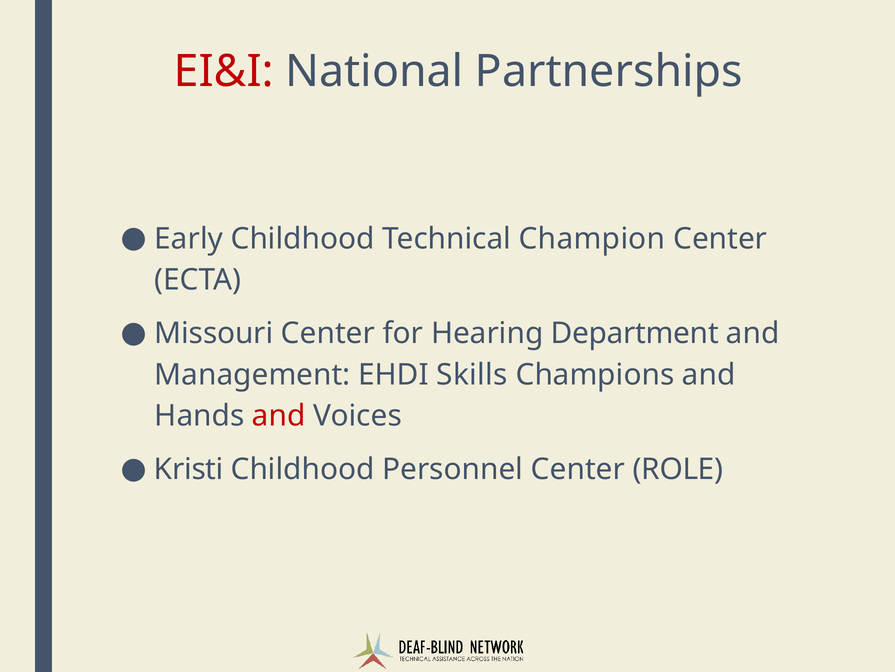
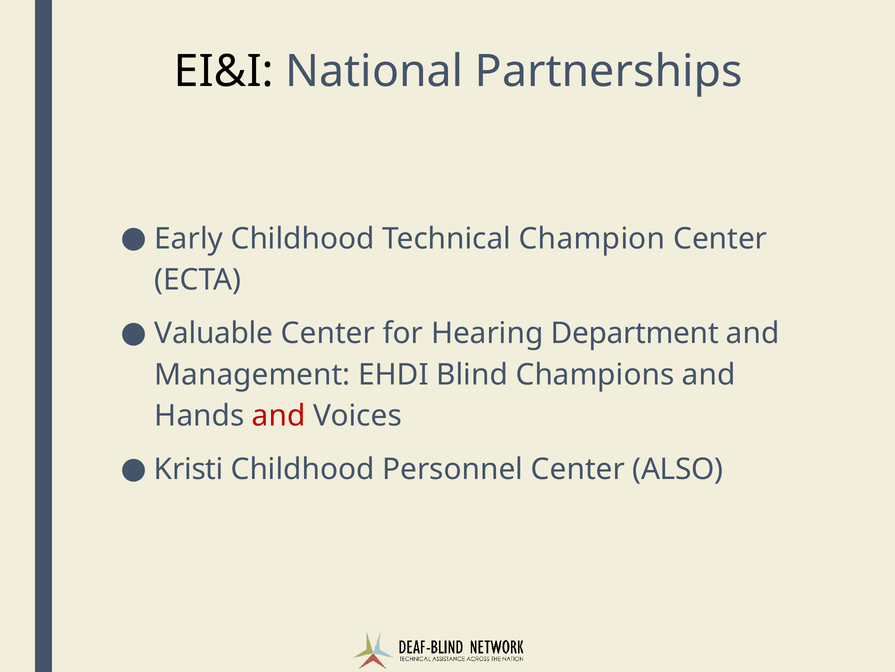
EI&I colour: red -> black
Missouri: Missouri -> Valuable
Skills: Skills -> Blind
ROLE: ROLE -> ALSO
